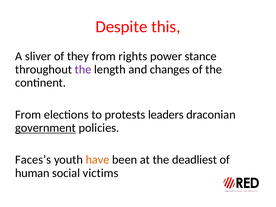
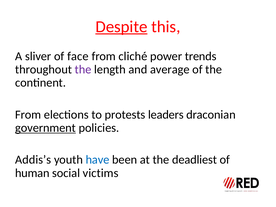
Despite underline: none -> present
they: they -> face
rights: rights -> cliché
stance: stance -> trends
changes: changes -> average
Faces’s: Faces’s -> Addis’s
have colour: orange -> blue
